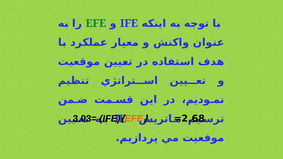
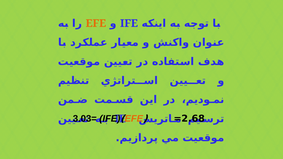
EFE at (96, 23) colour: green -> orange
